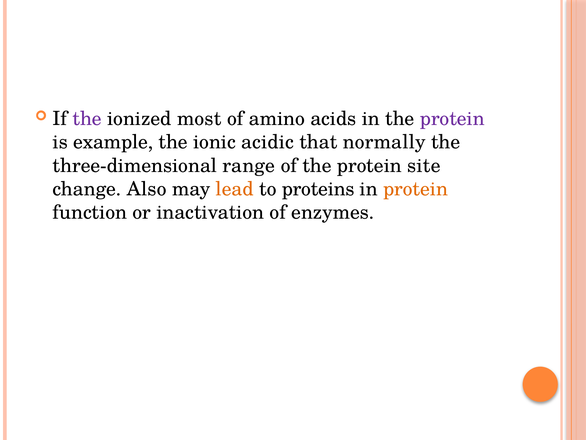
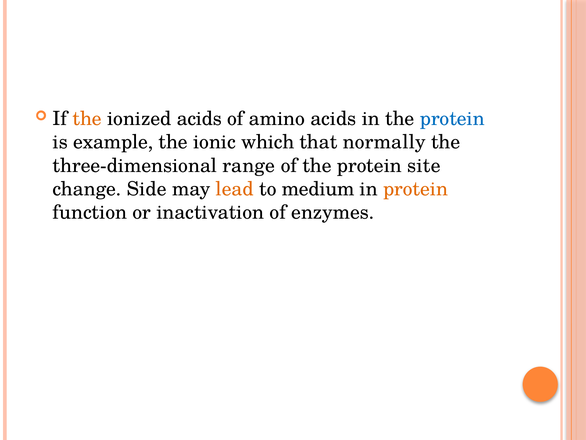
the at (87, 119) colour: purple -> orange
ionized most: most -> acids
protein at (452, 119) colour: purple -> blue
acidic: acidic -> which
Also: Also -> Side
proteins: proteins -> medium
